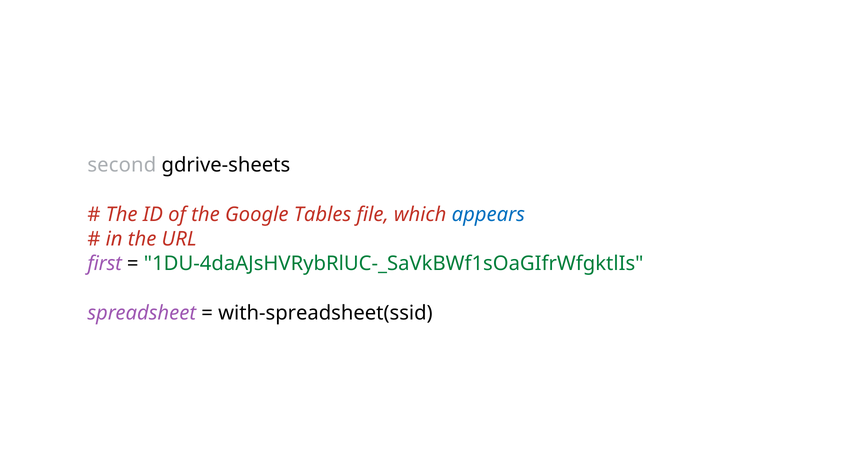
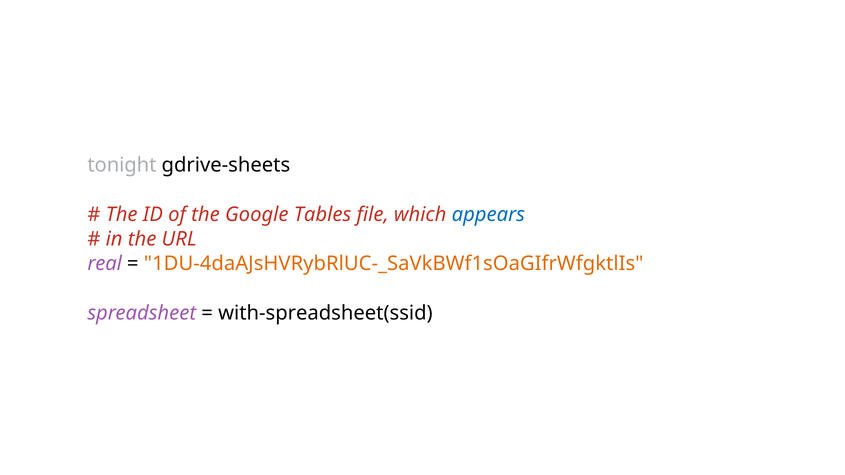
second: second -> tonight
first: first -> real
1DU-4daAJsHVRybRlUC-_SaVkBWf1sOaGIfrWfgktlIs colour: green -> orange
